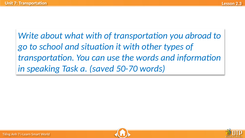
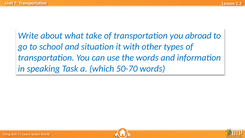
what with: with -> take
saved: saved -> which
